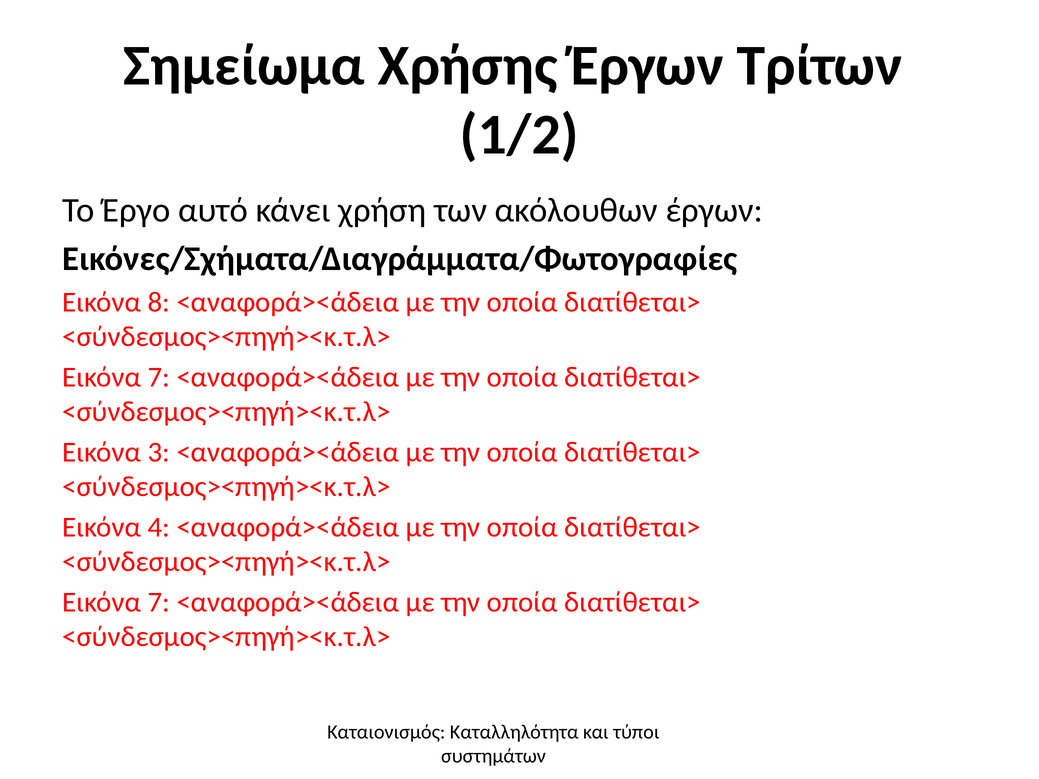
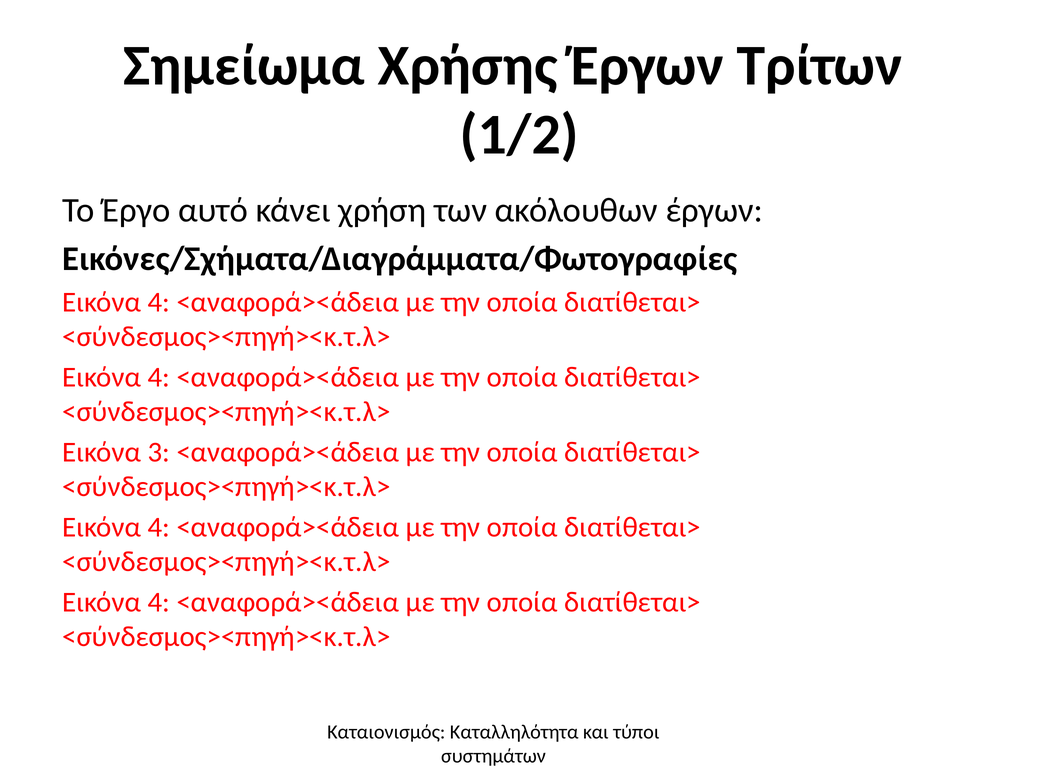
8 at (159, 302): 8 -> 4
7 at (159, 377): 7 -> 4
7 at (159, 602): 7 -> 4
